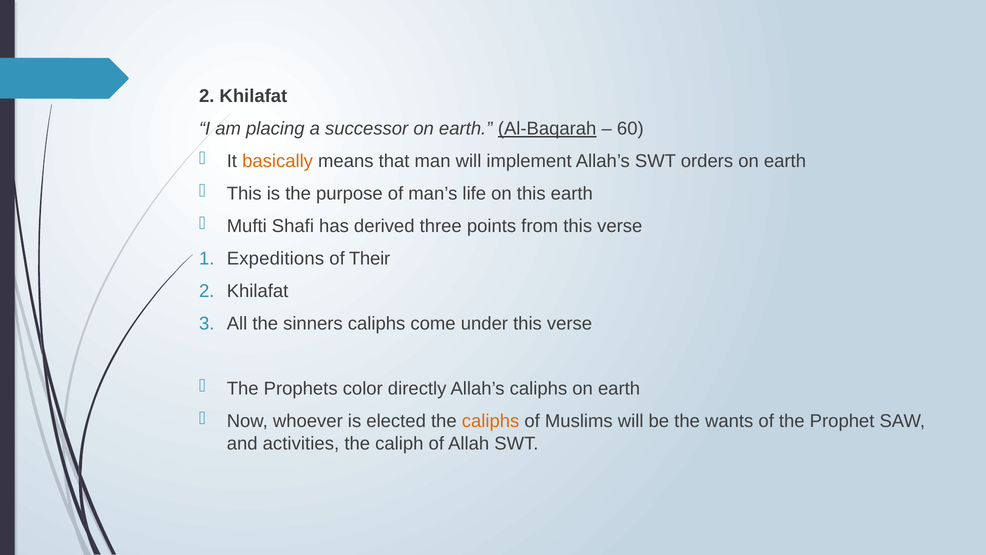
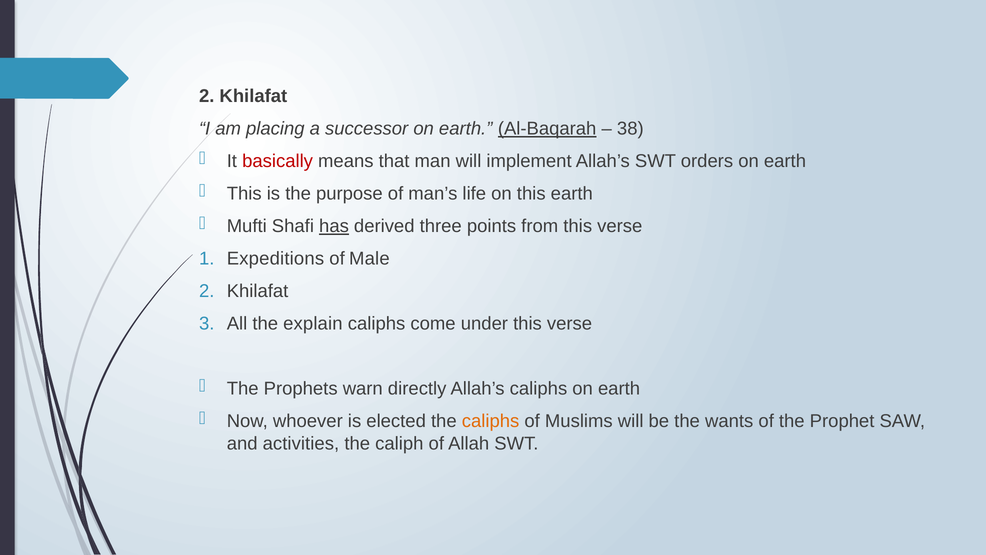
60: 60 -> 38
basically colour: orange -> red
has underline: none -> present
Their: Their -> Male
sinners: sinners -> explain
color: color -> warn
